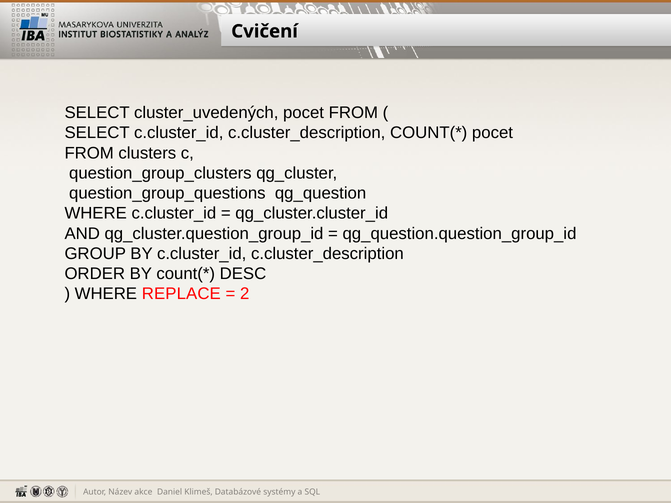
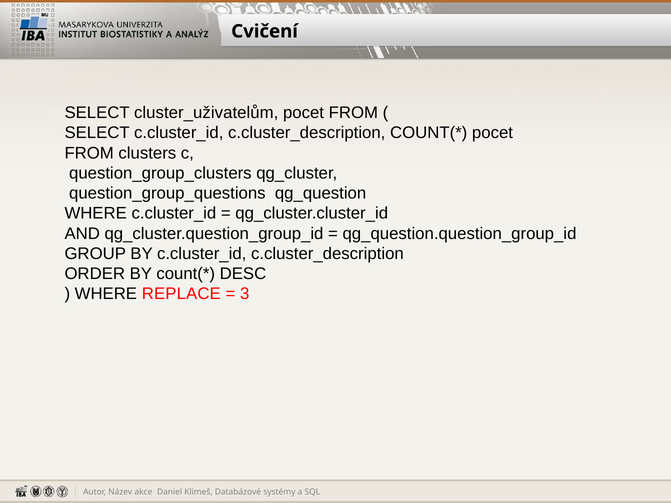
cluster_uvedených: cluster_uvedených -> cluster_uživatelům
2: 2 -> 3
